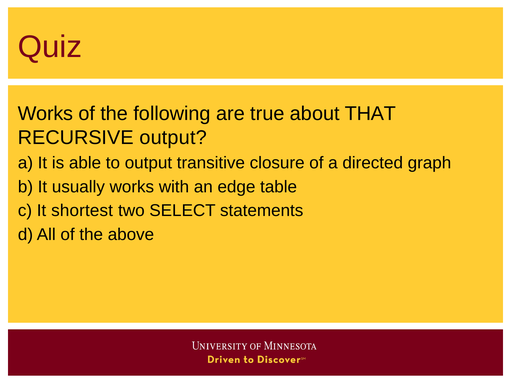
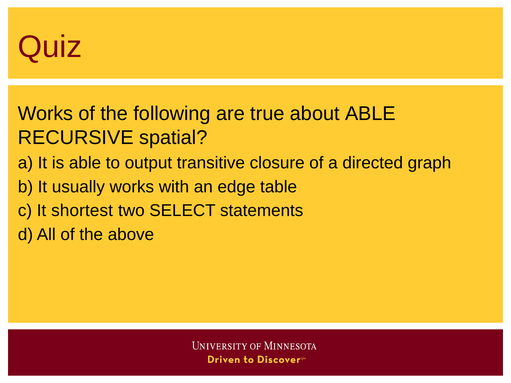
about THAT: THAT -> ABLE
RECURSIVE output: output -> spatial
